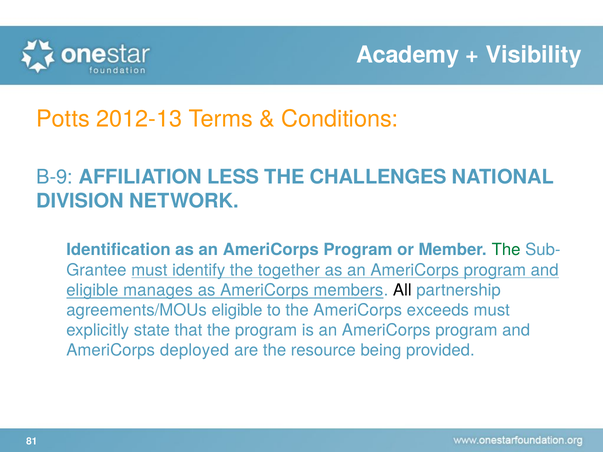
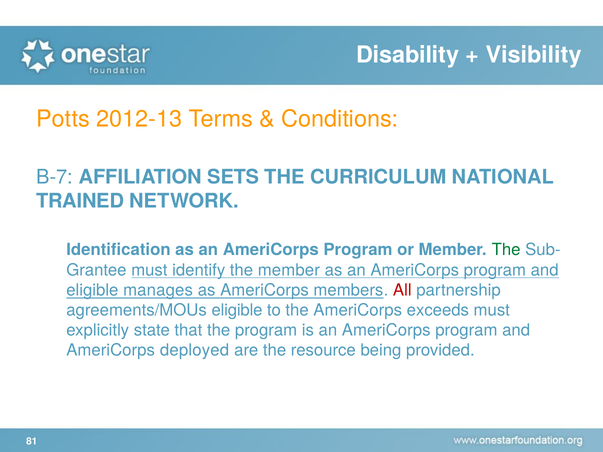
Academy: Academy -> Disability
B-9: B-9 -> B-7
LESS: LESS -> SETS
CHALLENGES: CHALLENGES -> CURRICULUM
DIVISION: DIVISION -> TRAINED
the together: together -> member
All colour: black -> red
